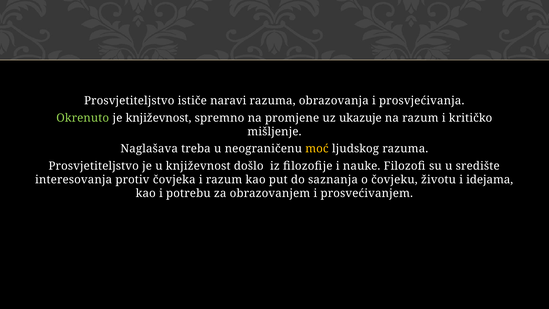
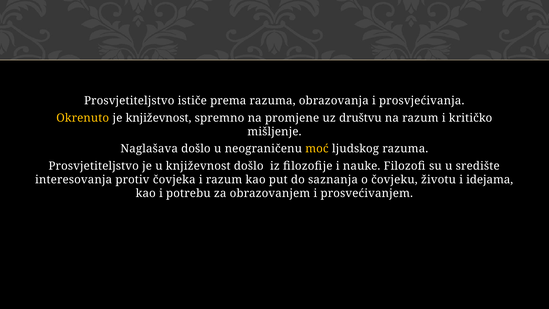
naravi: naravi -> prema
Okrenuto colour: light green -> yellow
ukazuje: ukazuje -> društvu
Naglašava treba: treba -> došlo
